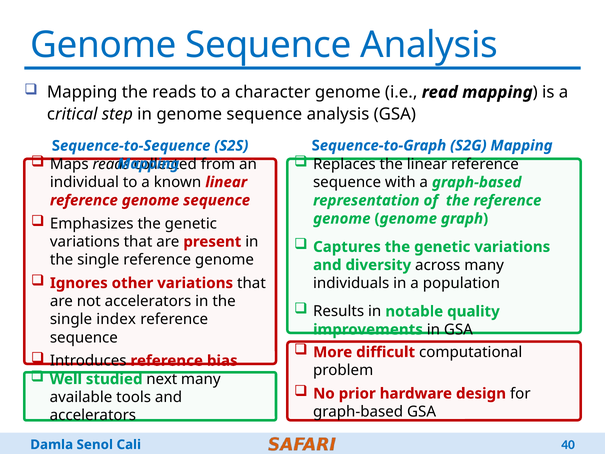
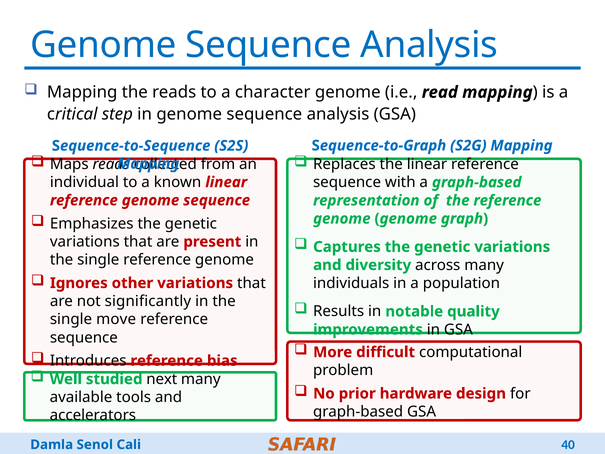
not accelerators: accelerators -> significantly
index: index -> move
